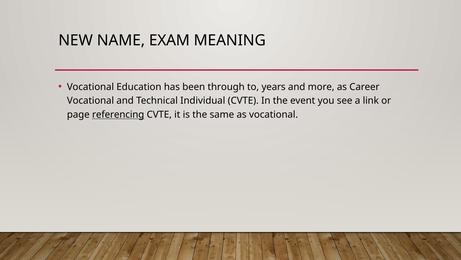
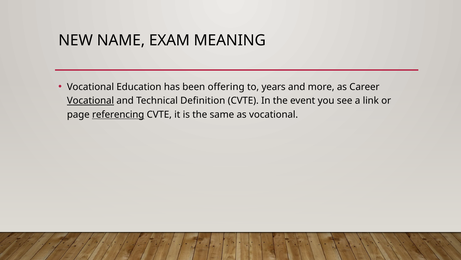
through: through -> offering
Vocational at (90, 101) underline: none -> present
Individual: Individual -> Definition
